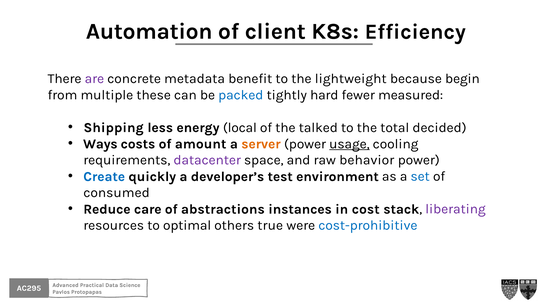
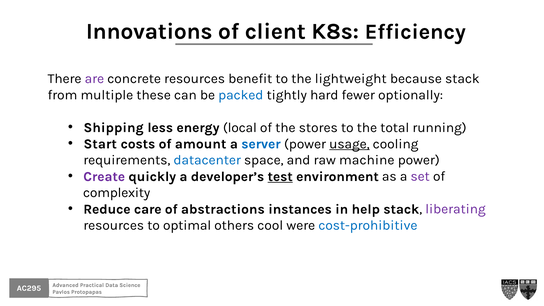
Automation: Automation -> Innovations
concrete metadata: metadata -> resources
because begin: begin -> stack
measured: measured -> optionally
talked: talked -> stores
decided: decided -> running
Ways: Ways -> Start
server colour: orange -> blue
datacenter colour: purple -> blue
behavior: behavior -> machine
Create colour: blue -> purple
test underline: none -> present
set colour: blue -> purple
consumed: consumed -> complexity
cost: cost -> help
true: true -> cool
